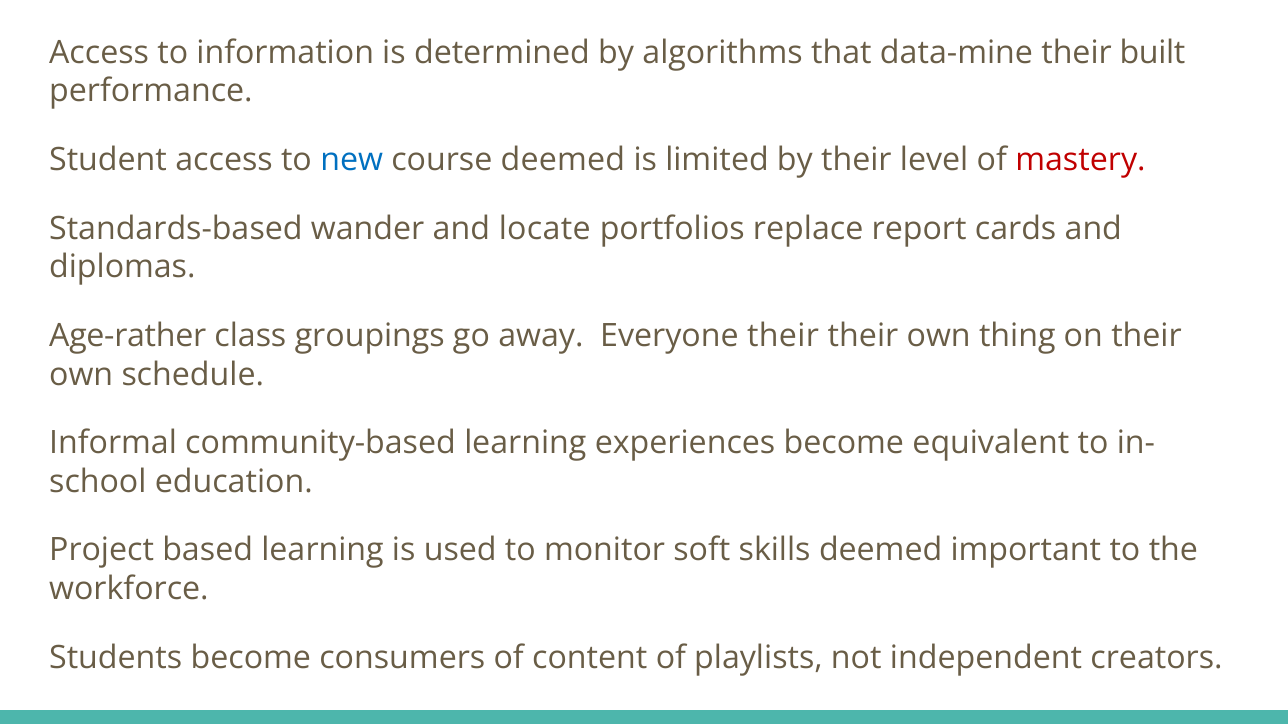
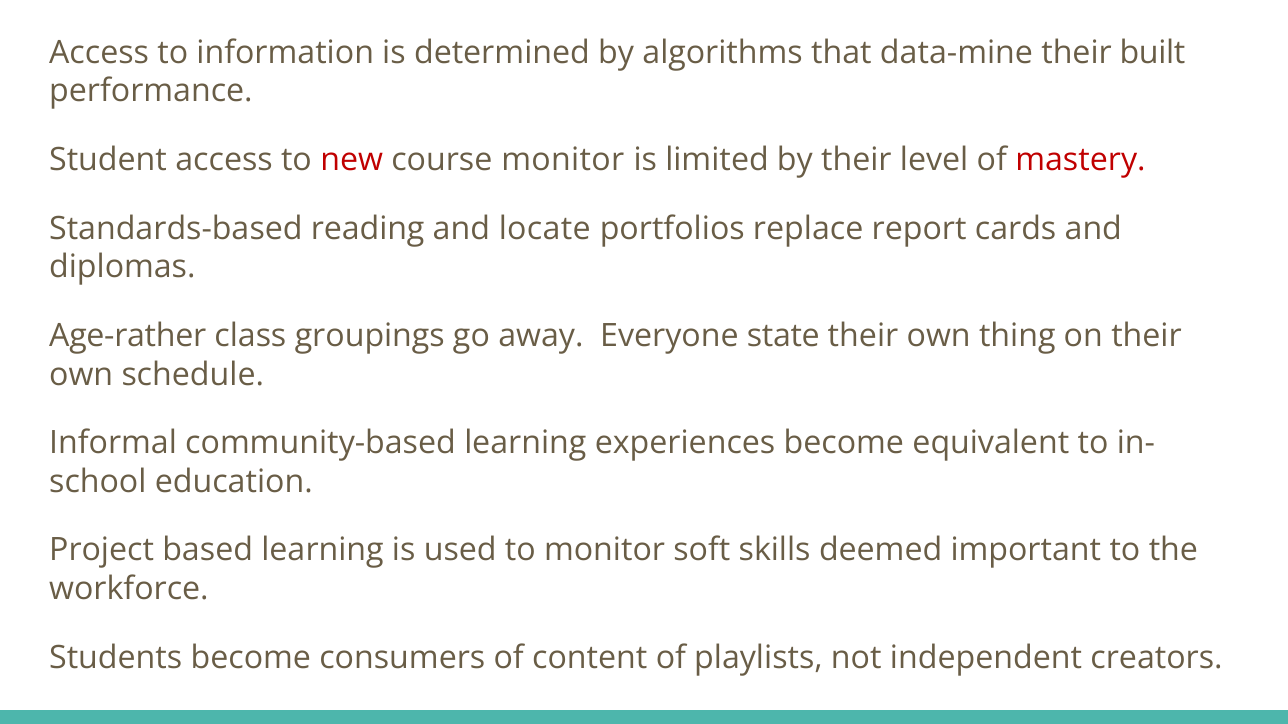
new colour: blue -> red
course deemed: deemed -> monitor
wander: wander -> reading
Everyone their: their -> state
